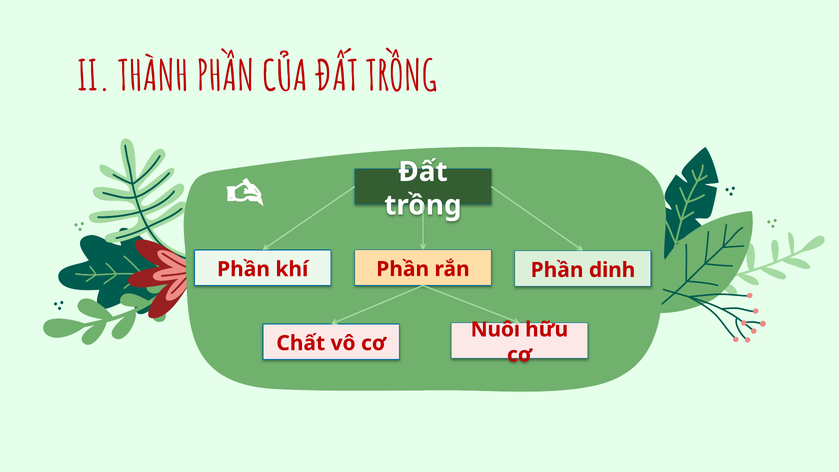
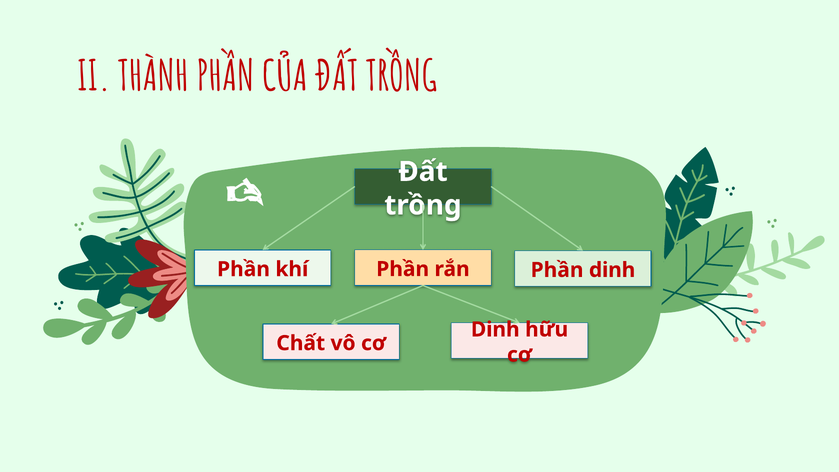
Nuôi at (495, 329): Nuôi -> Dinh
